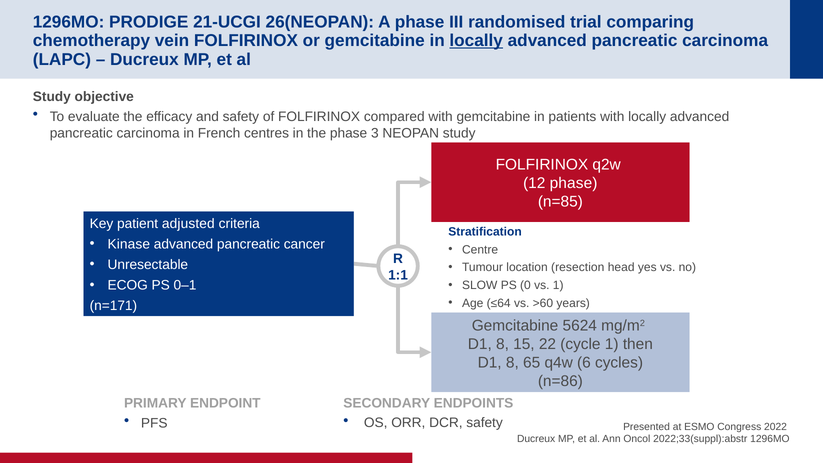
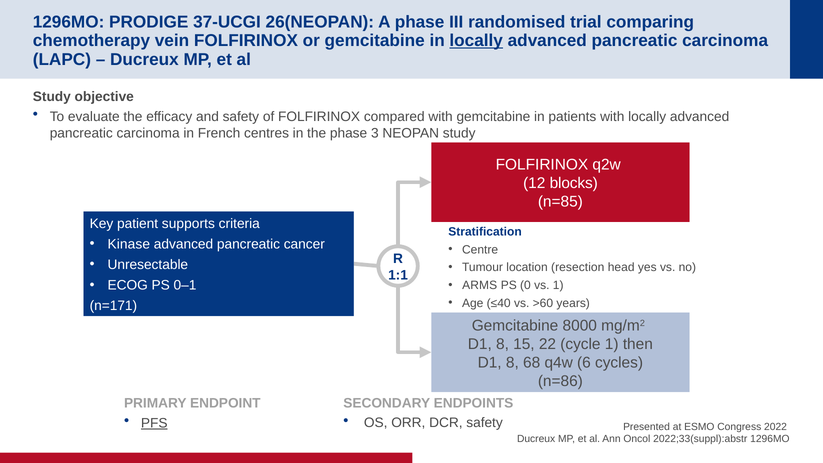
21-UCGI: 21-UCGI -> 37-UCGI
12 phase: phase -> blocks
adjusted: adjusted -> supports
SLOW: SLOW -> ARMS
≤64: ≤64 -> ≤40
5624: 5624 -> 8000
65: 65 -> 68
PFS underline: none -> present
